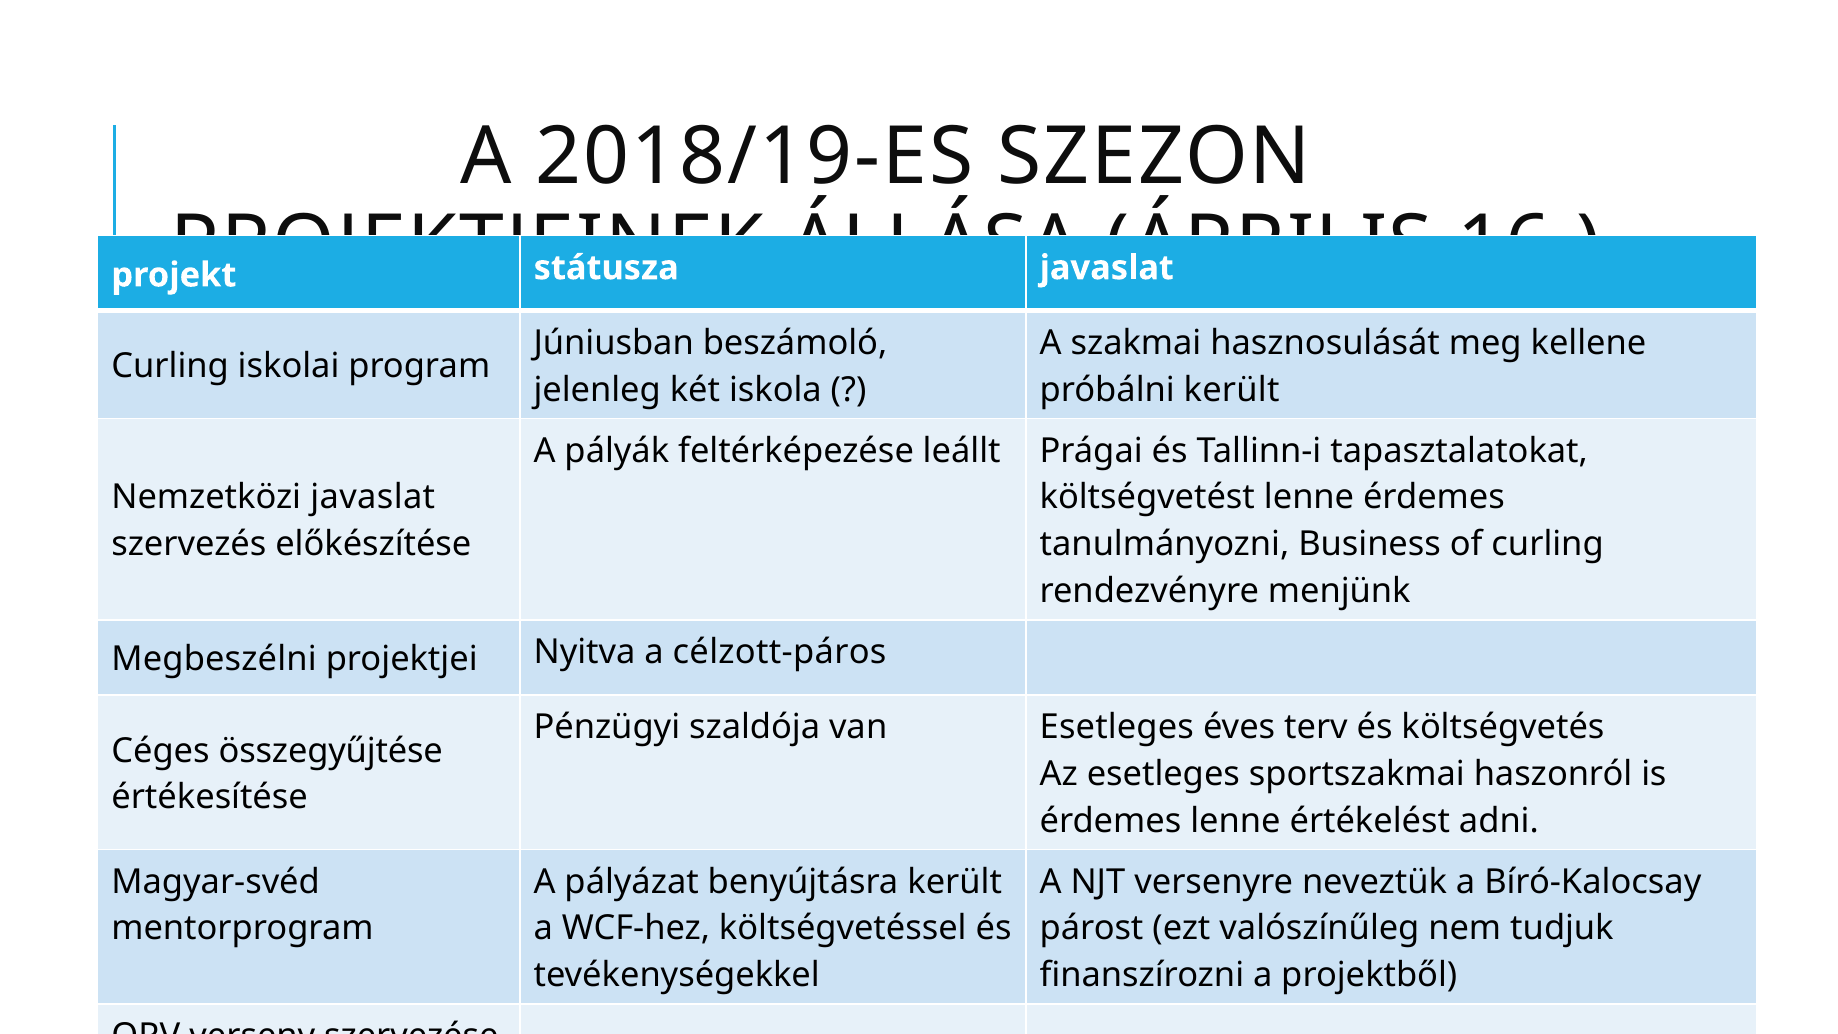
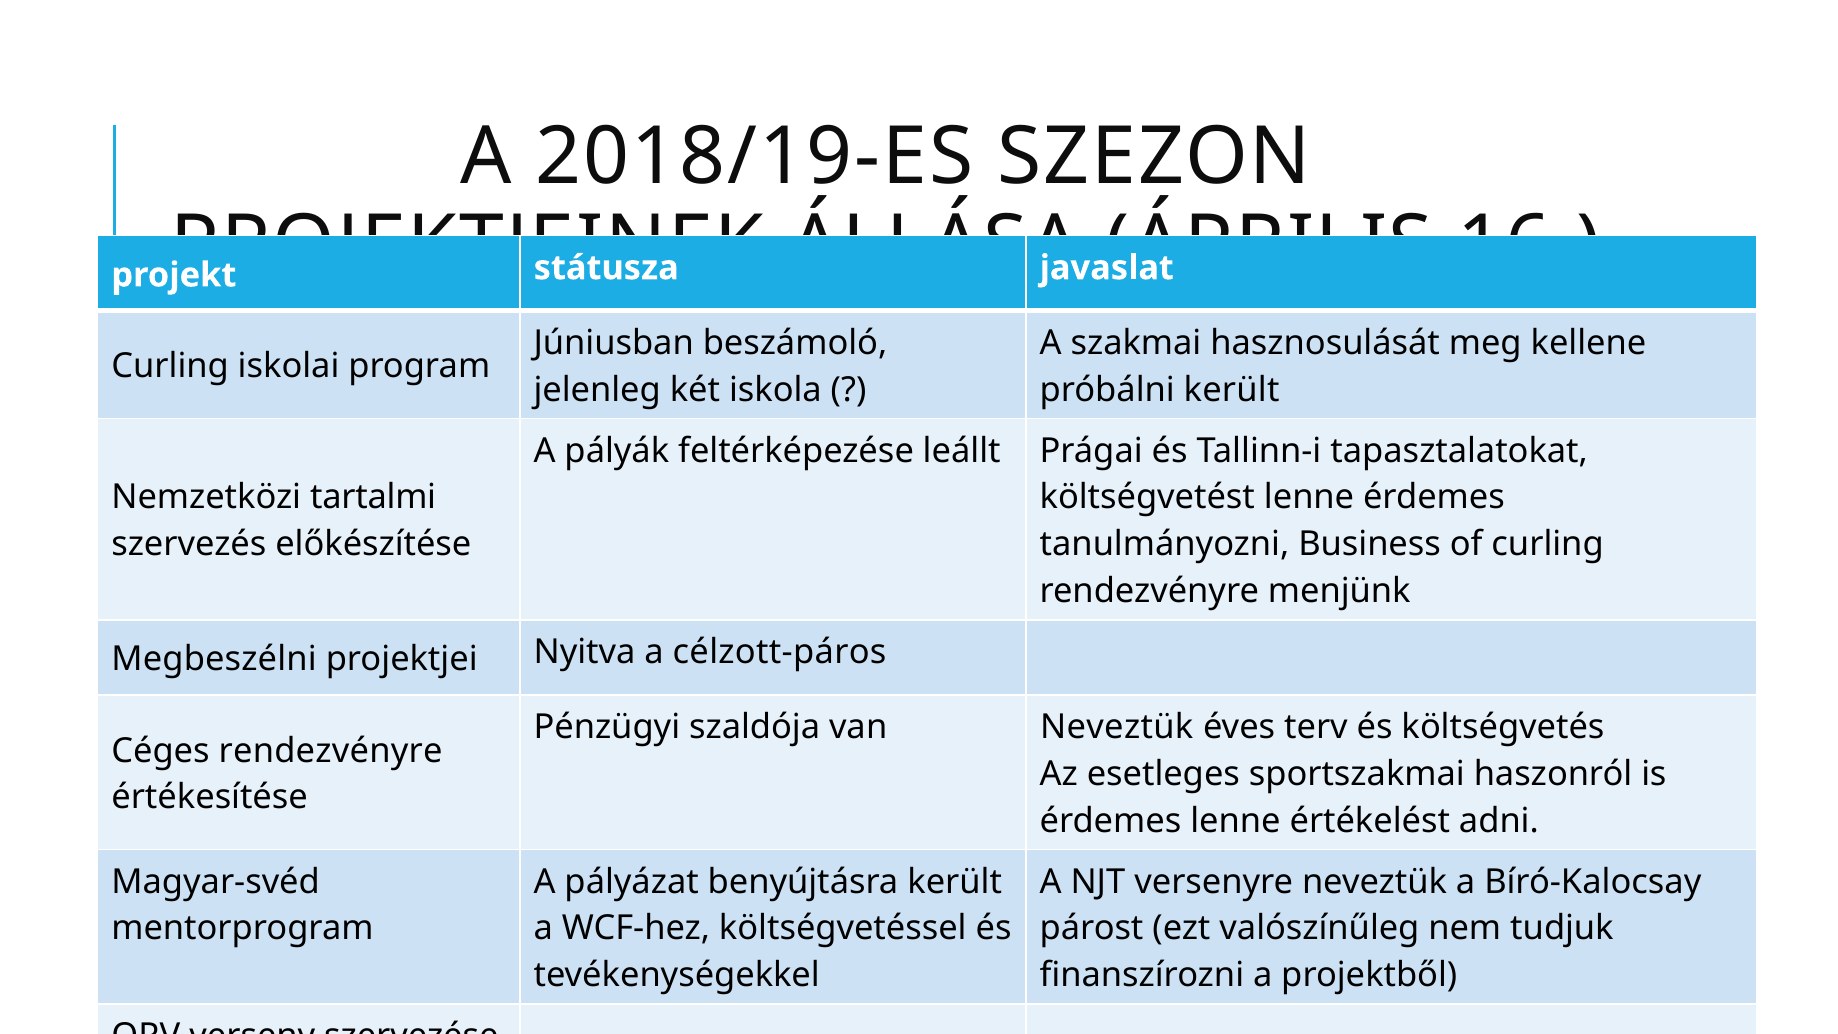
Nemzetközi javaslat: javaslat -> tartalmi
van Esetleges: Esetleges -> Neveztük
Céges összegyűjtése: összegyűjtése -> rendezvényre
